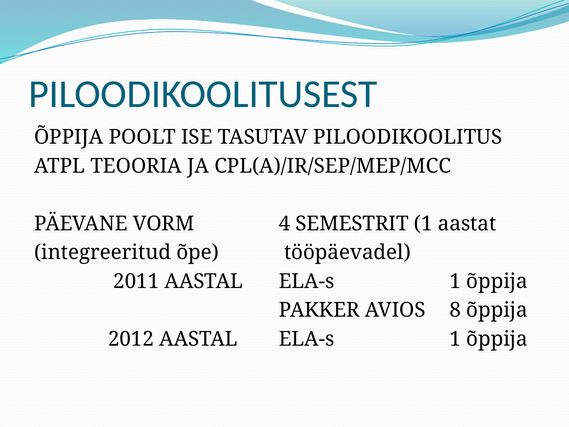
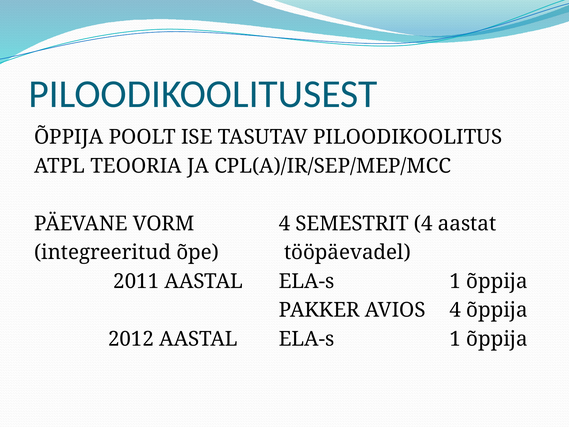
SEMESTRIT 1: 1 -> 4
AVIOS 8: 8 -> 4
